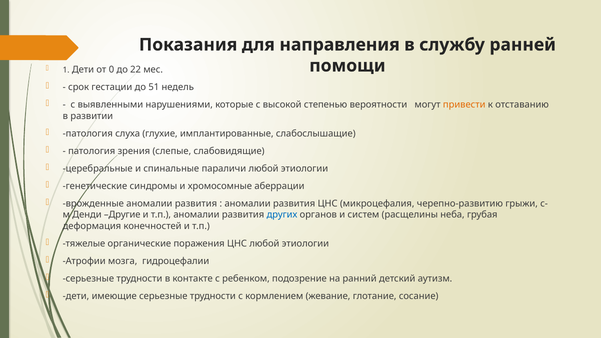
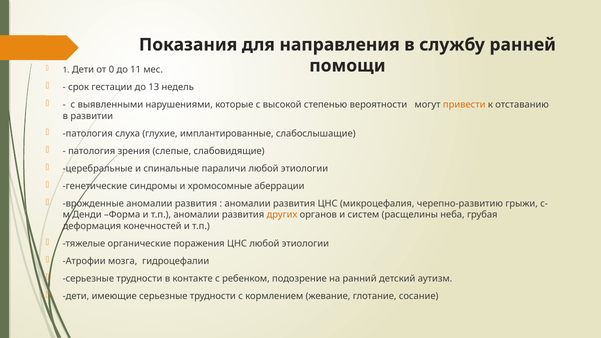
22: 22 -> 11
51: 51 -> 13
Другие: Другие -> Форма
других colour: blue -> orange
